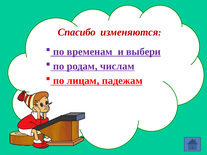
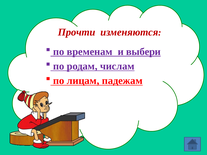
Спасибо: Спасибо -> Прочти
